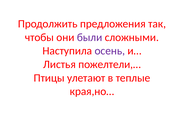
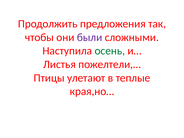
осень colour: purple -> green
